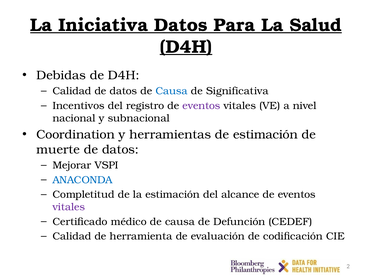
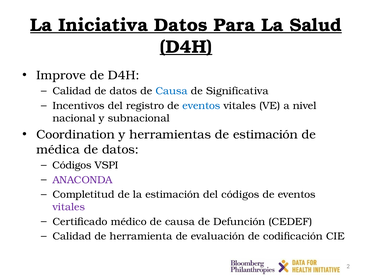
Debidas: Debidas -> Improve
eventos at (201, 106) colour: purple -> blue
muerte: muerte -> médica
Mejorar at (72, 165): Mejorar -> Códigos
ANACONDA colour: blue -> purple
del alcance: alcance -> códigos
